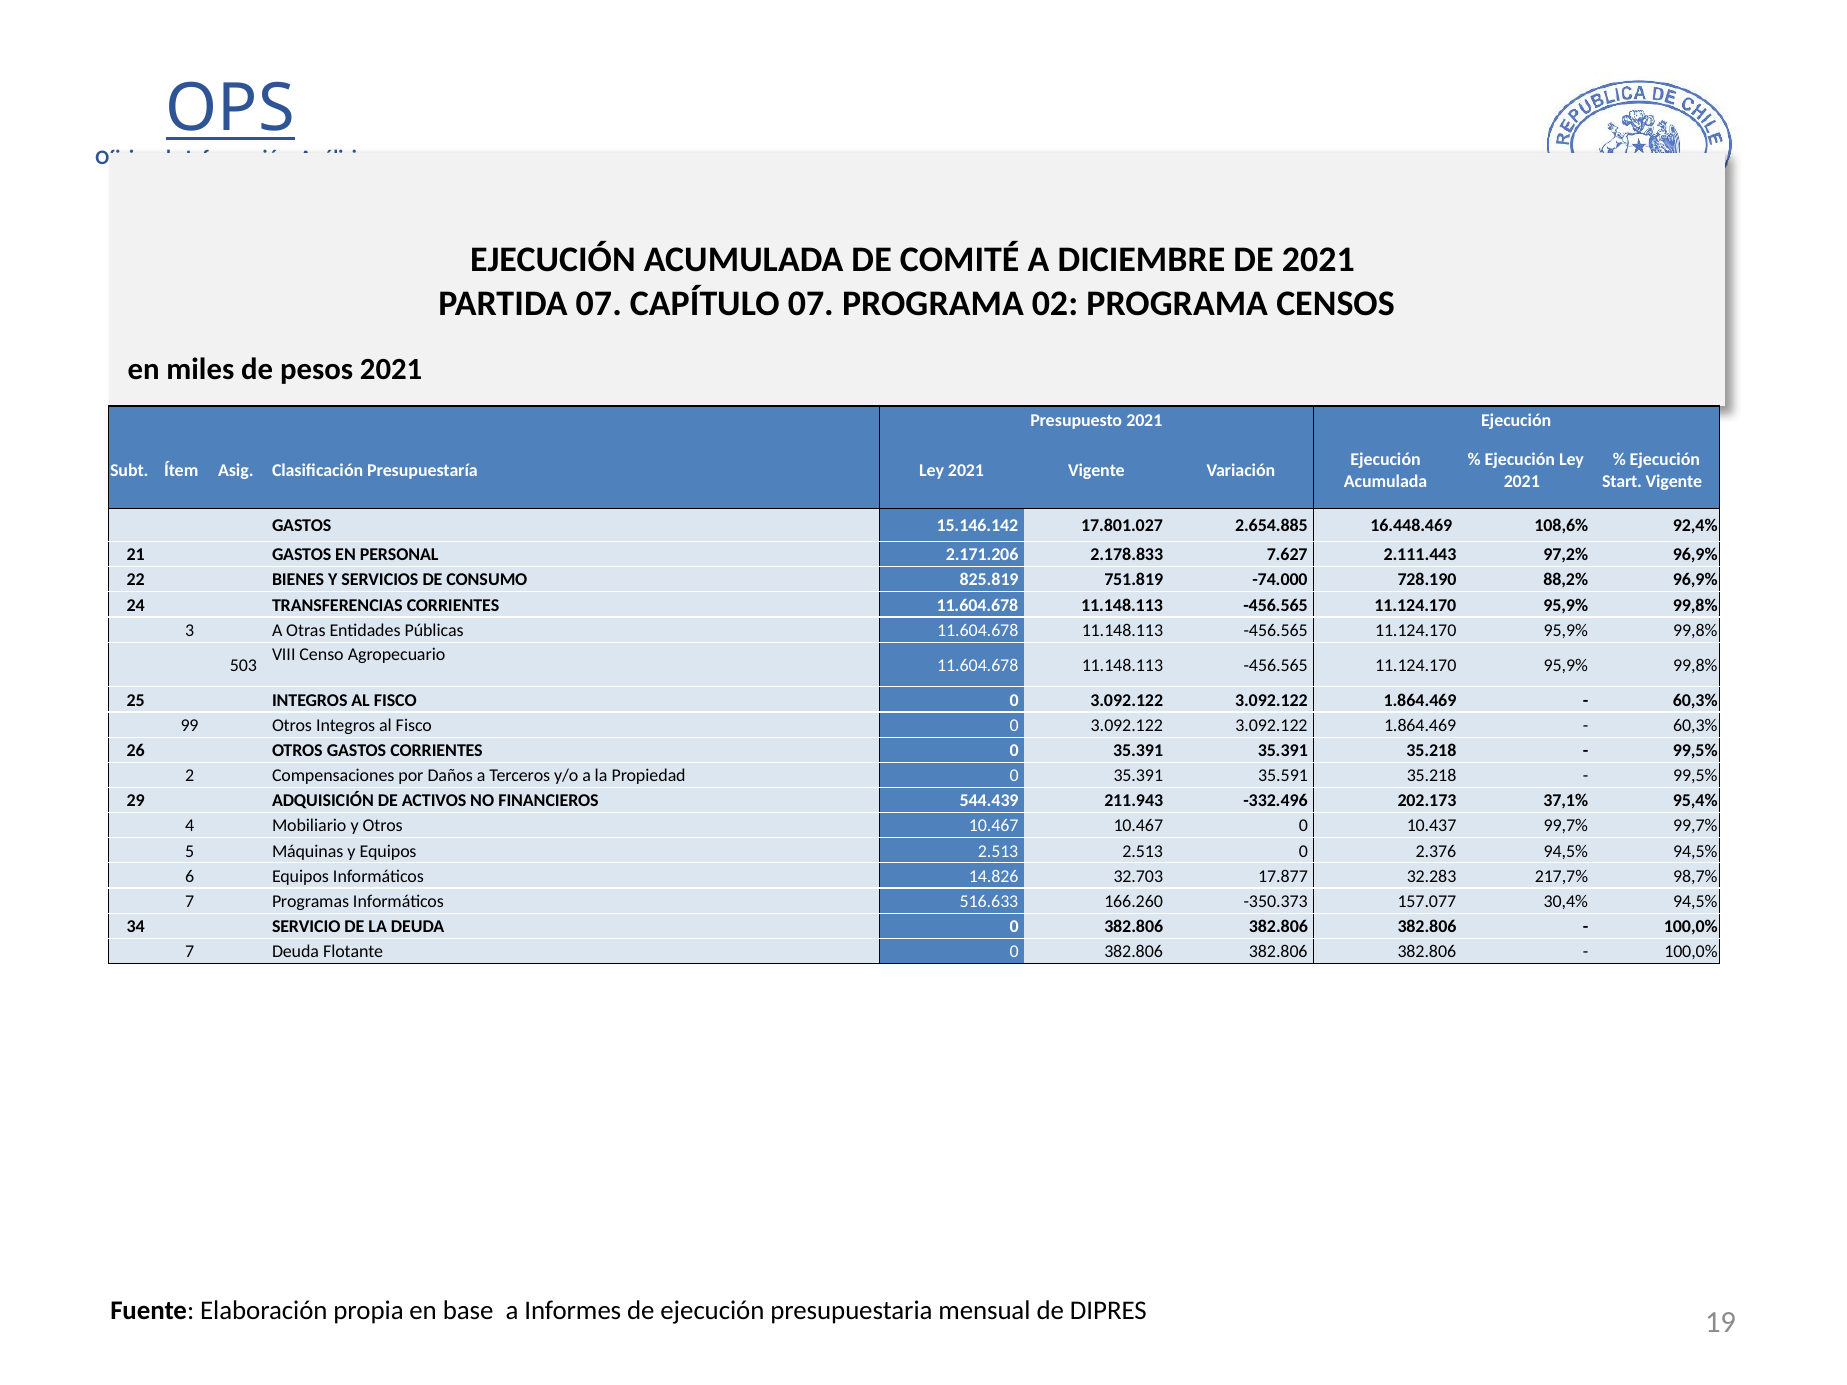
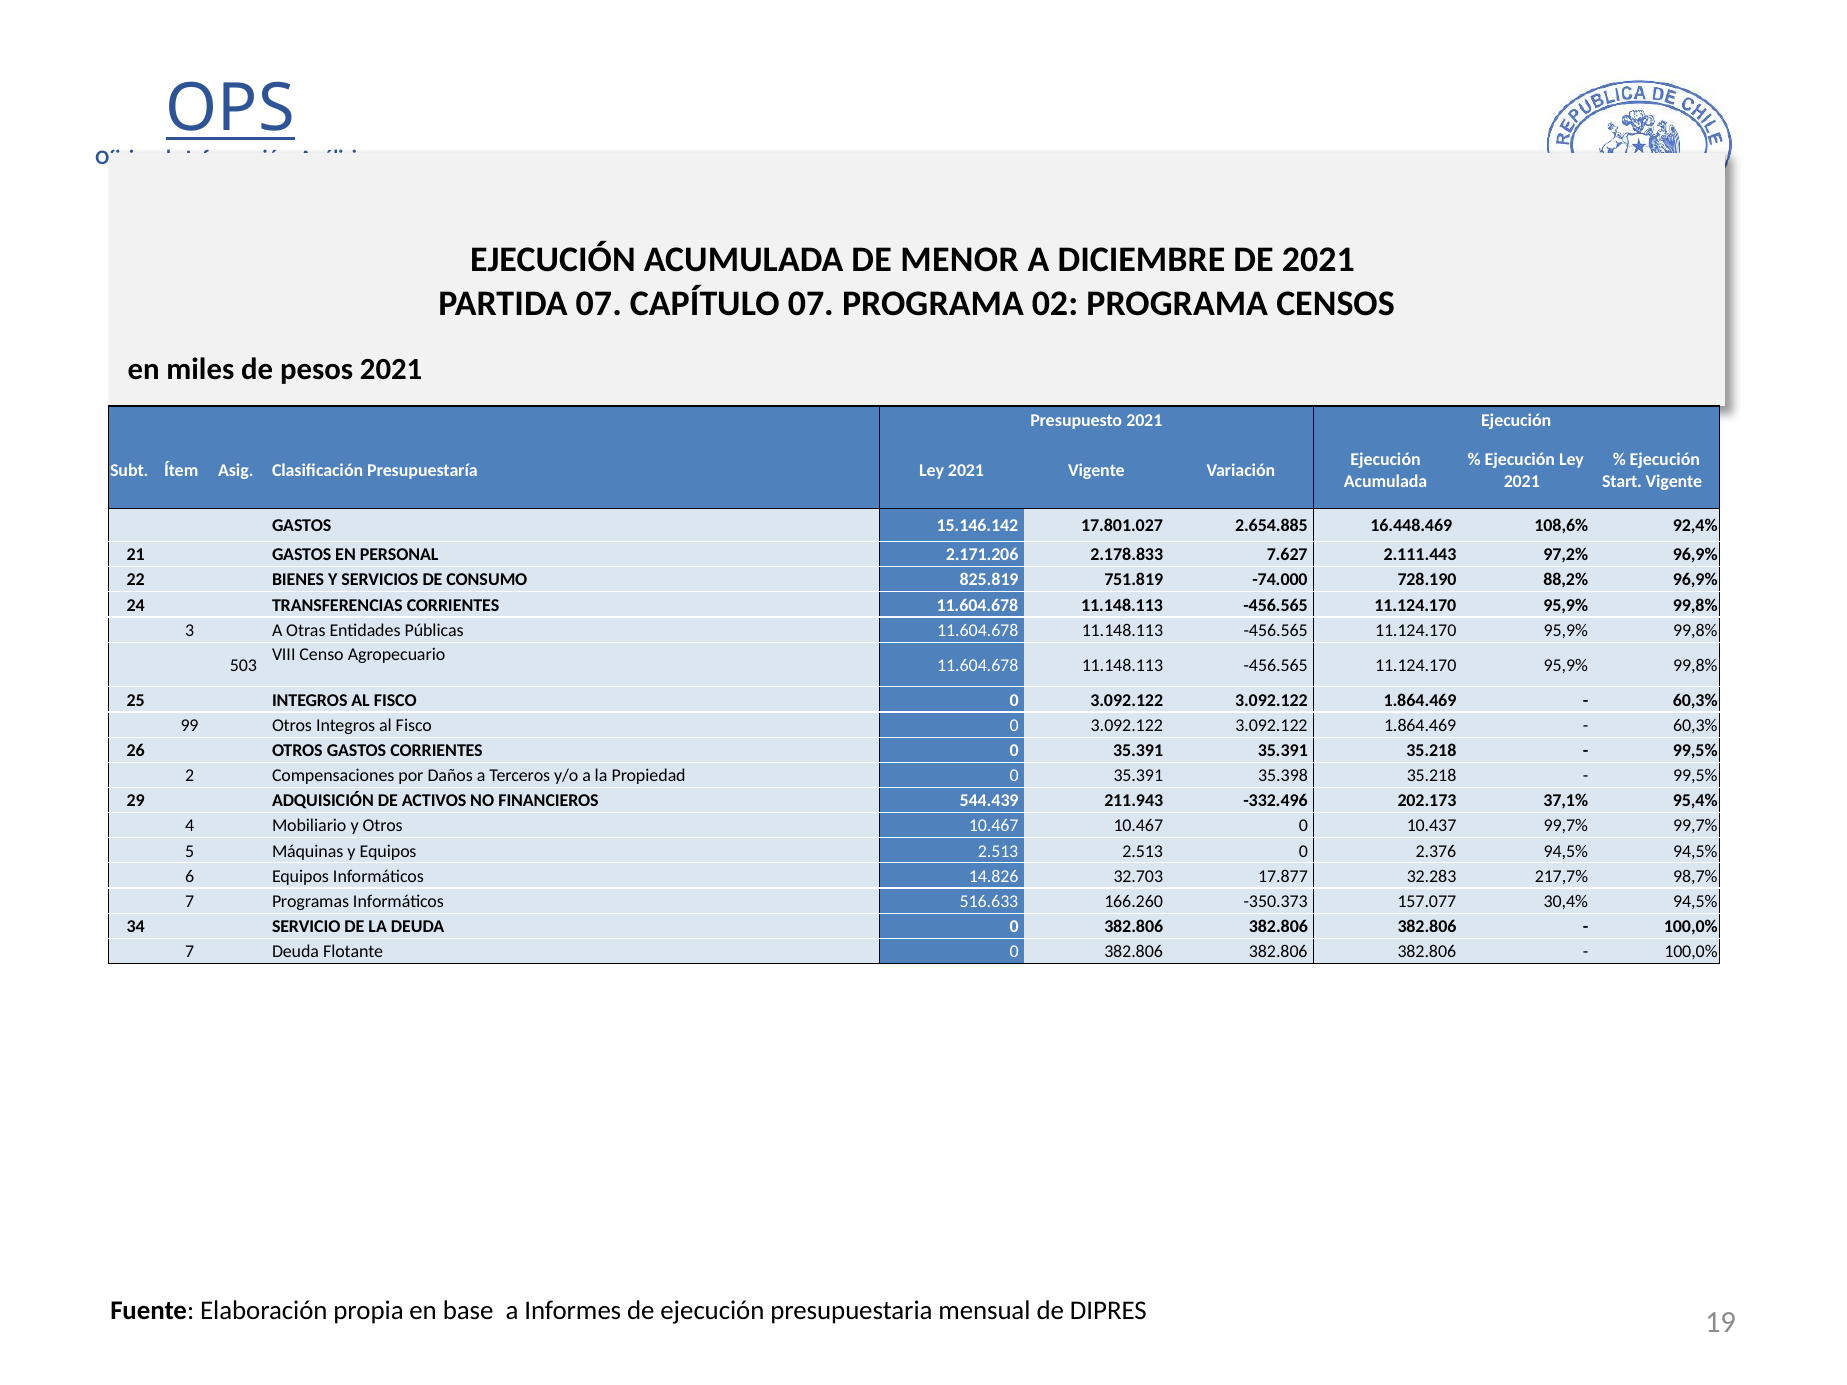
COMITÉ: COMITÉ -> MENOR
35.591: 35.591 -> 35.398
